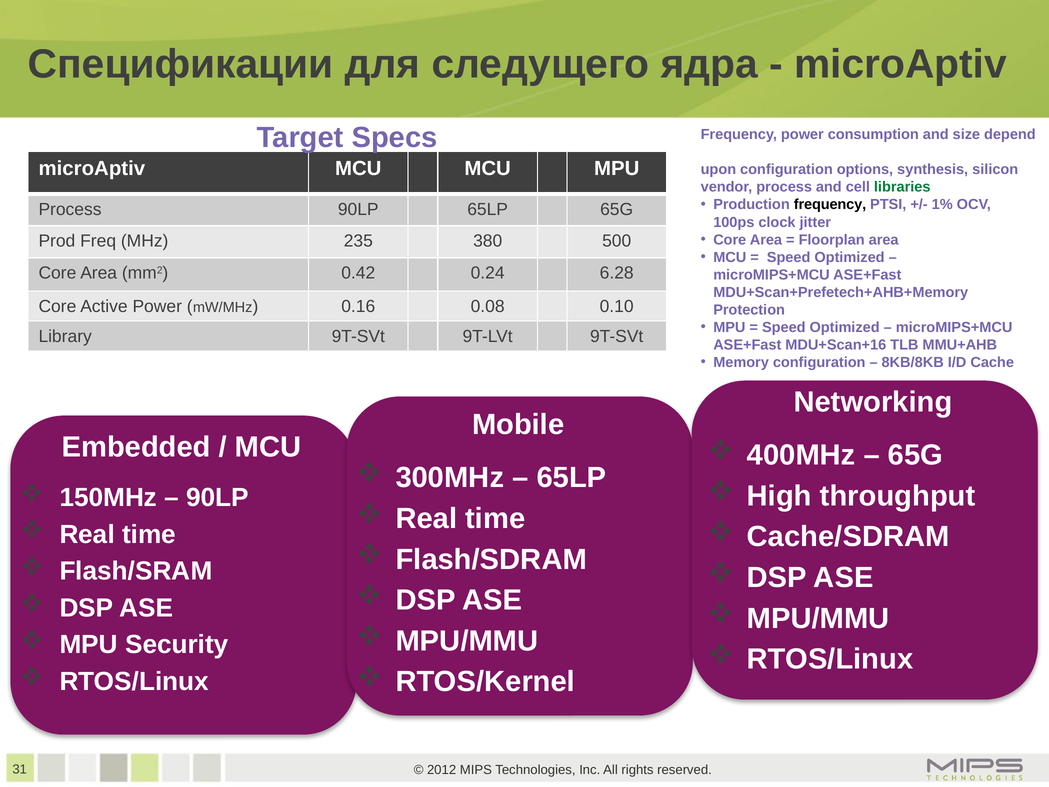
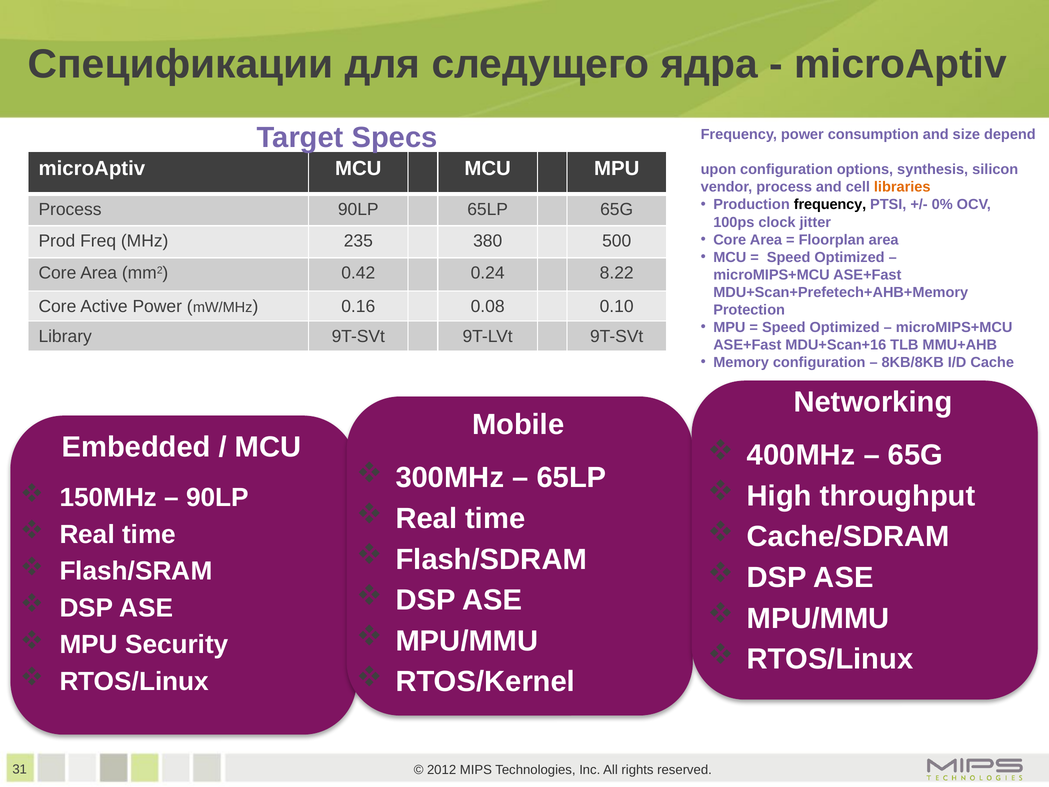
libraries colour: green -> orange
1%: 1% -> 0%
6.28: 6.28 -> 8.22
